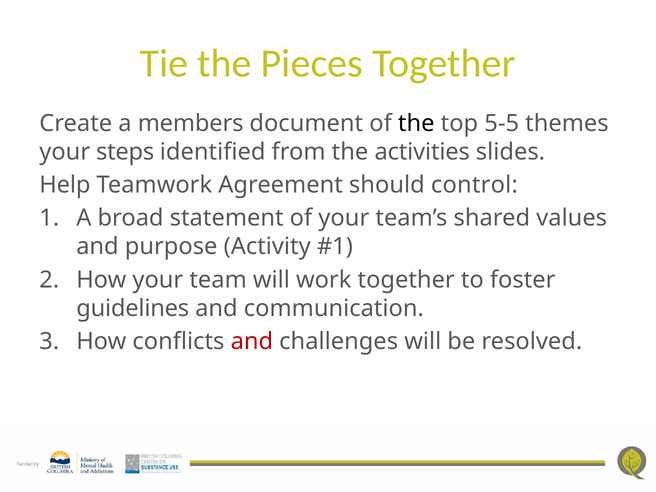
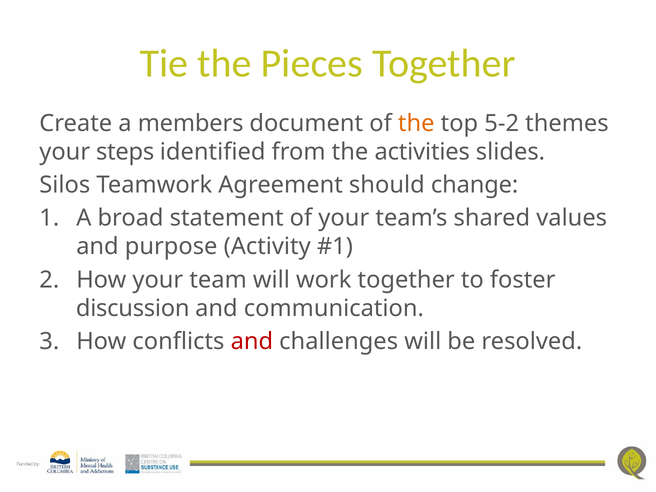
the at (416, 123) colour: black -> orange
5-5: 5-5 -> 5-2
Help: Help -> Silos
control: control -> change
guidelines: guidelines -> discussion
